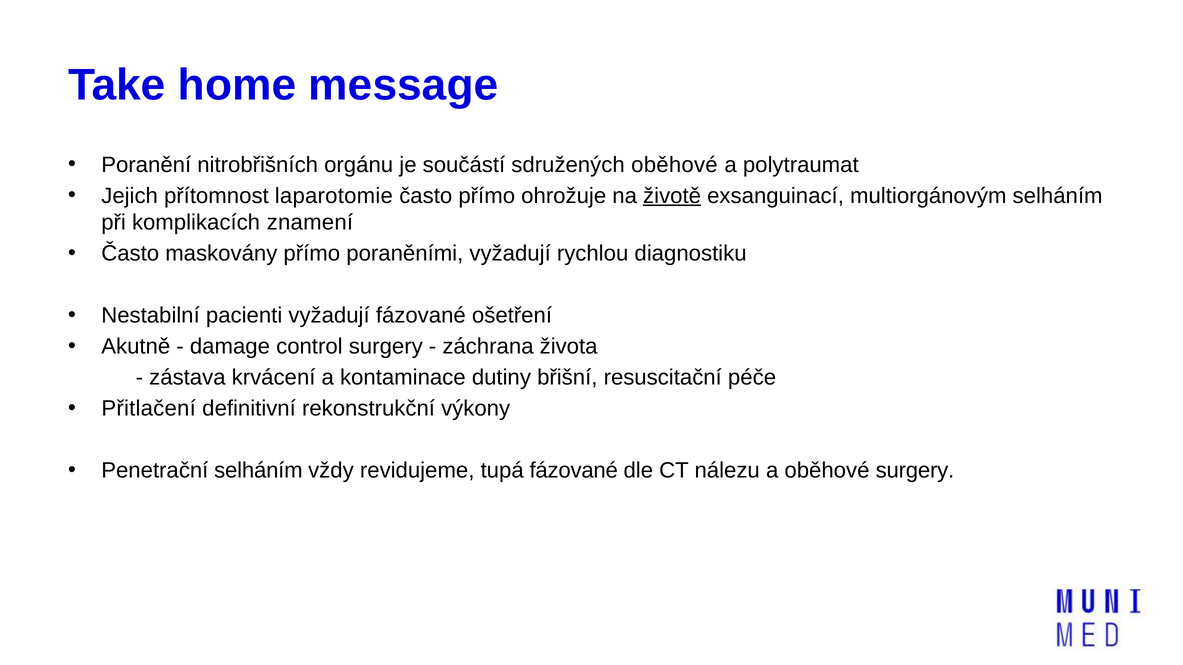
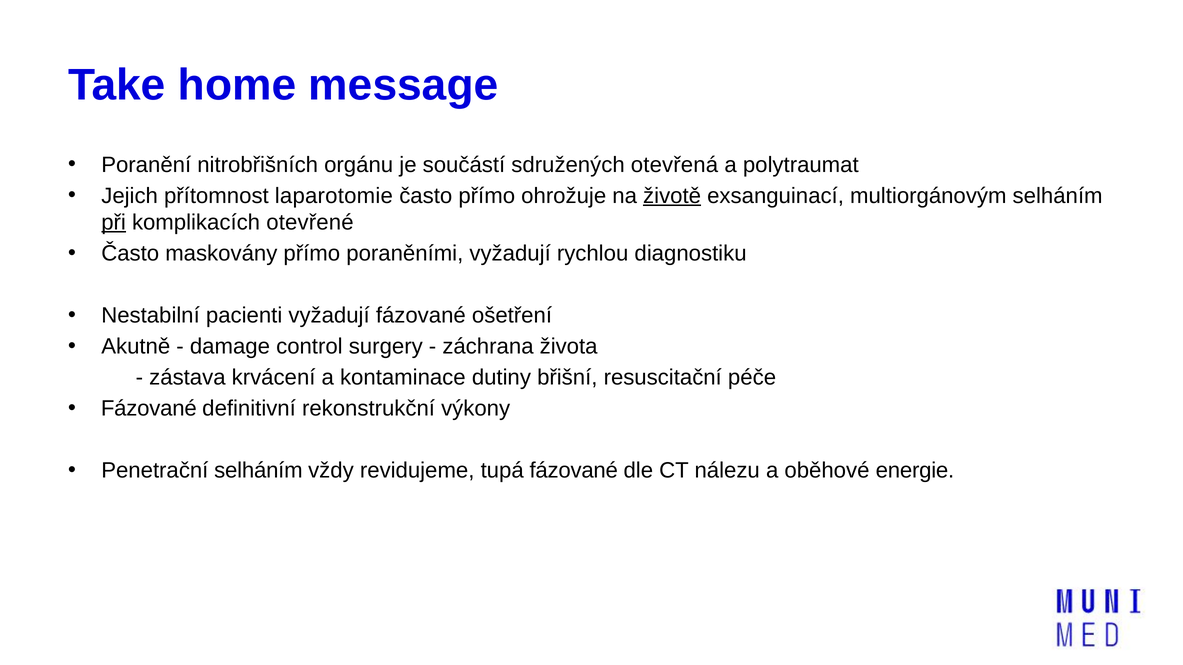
sdružených oběhové: oběhové -> otevřená
při underline: none -> present
znamení: znamení -> otevřené
Přitlačení at (149, 409): Přitlačení -> Fázované
oběhové surgery: surgery -> energie
